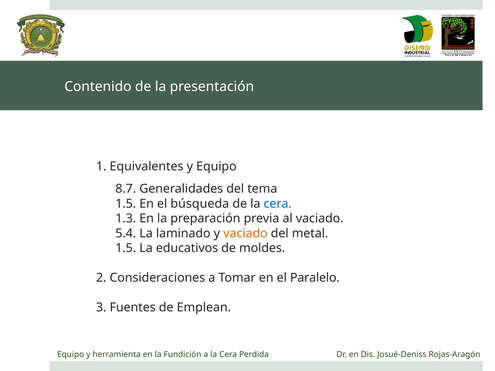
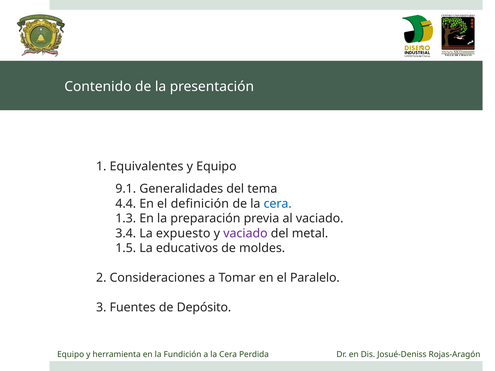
8.7: 8.7 -> 9.1
1.5 at (126, 204): 1.5 -> 4.4
búsqueda: búsqueda -> definición
5.4: 5.4 -> 3.4
laminado: laminado -> expuesto
vaciado at (245, 233) colour: orange -> purple
Emplean: Emplean -> Depósito
